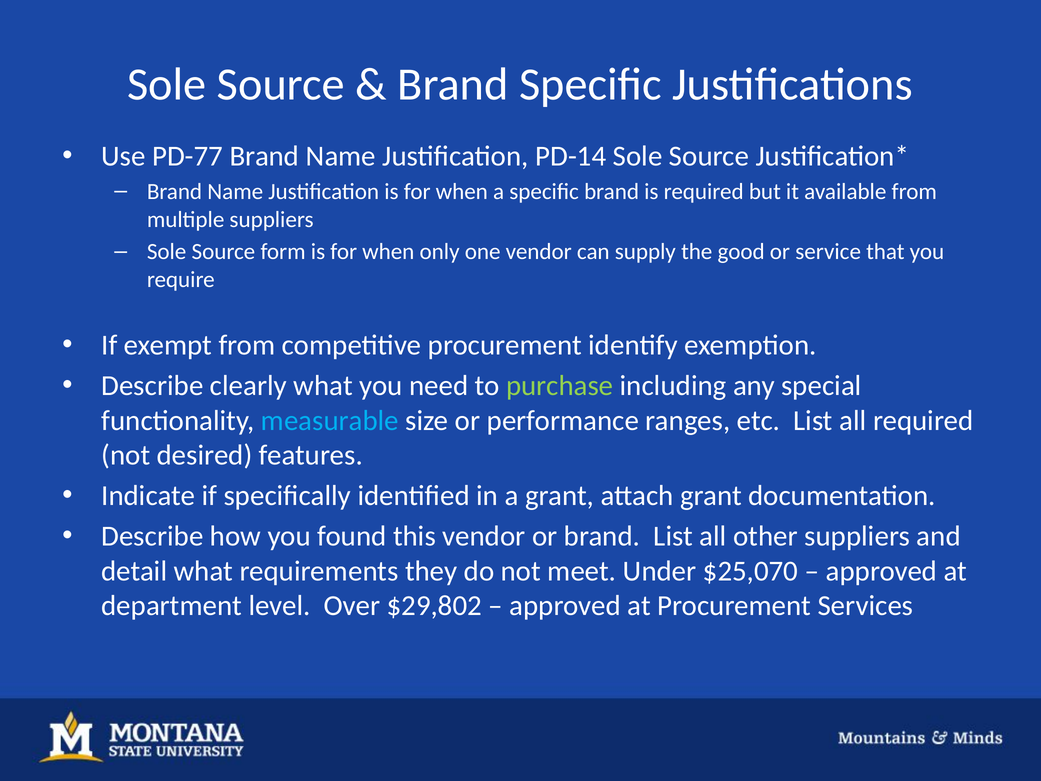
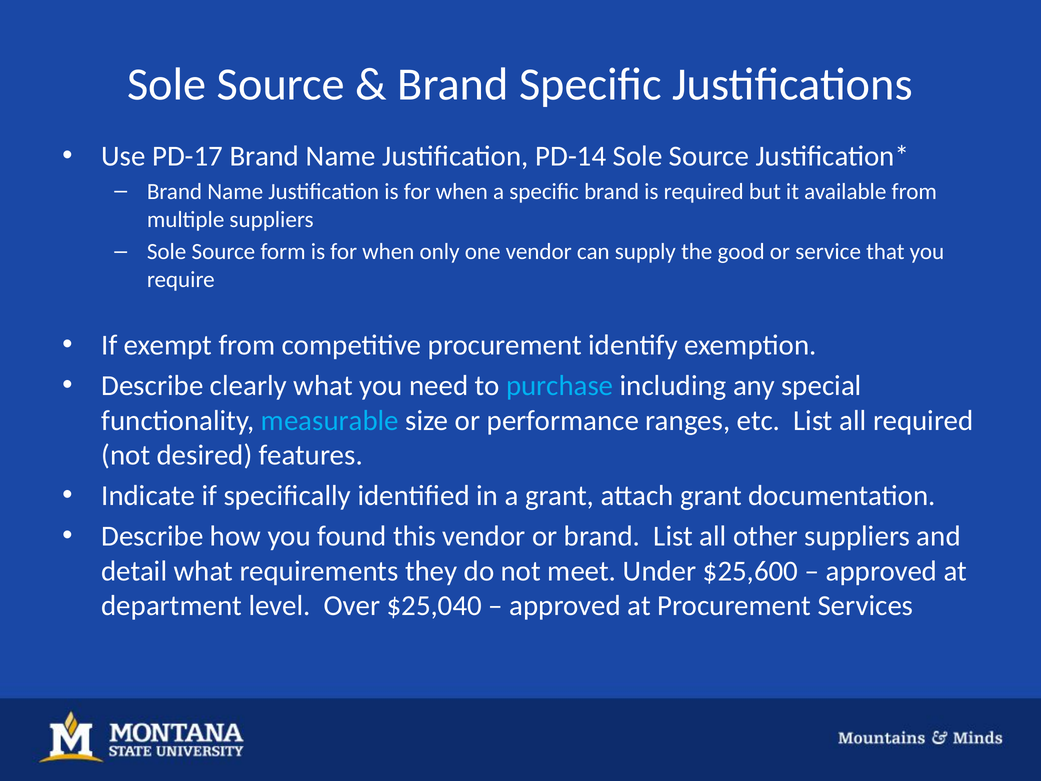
PD-77: PD-77 -> PD-17
purchase colour: light green -> light blue
$25,070: $25,070 -> $25,600
$29,802: $29,802 -> $25,040
